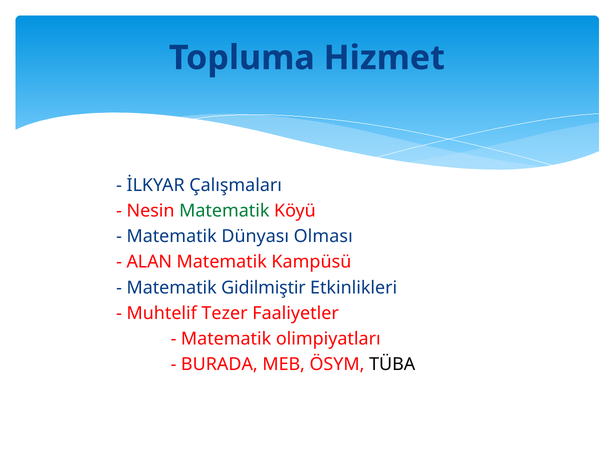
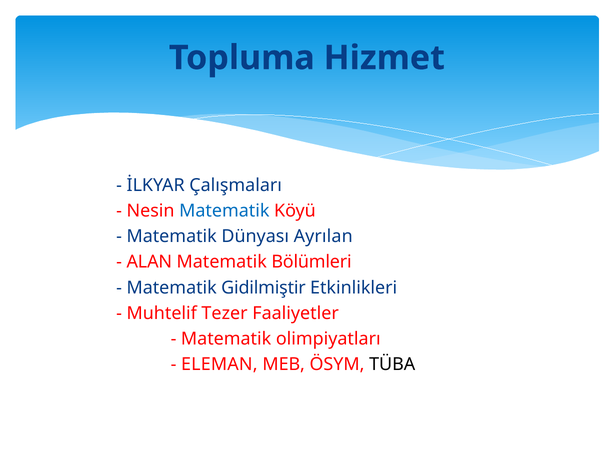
Matematik at (224, 211) colour: green -> blue
Olması: Olması -> Ayrılan
Kampüsü: Kampüsü -> Bölümleri
BURADA: BURADA -> ELEMAN
